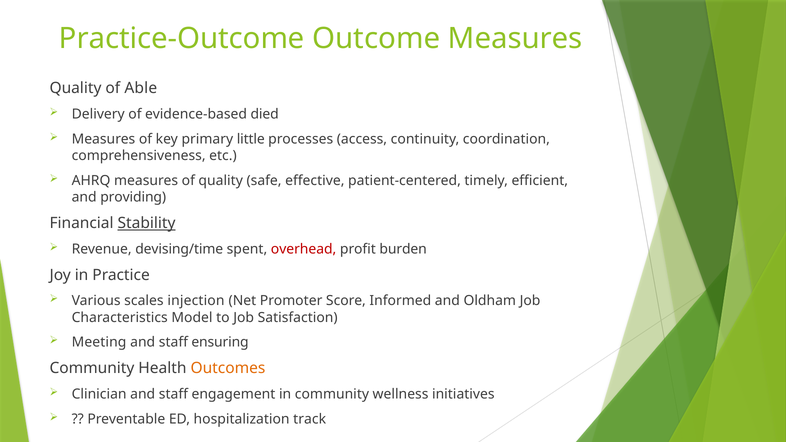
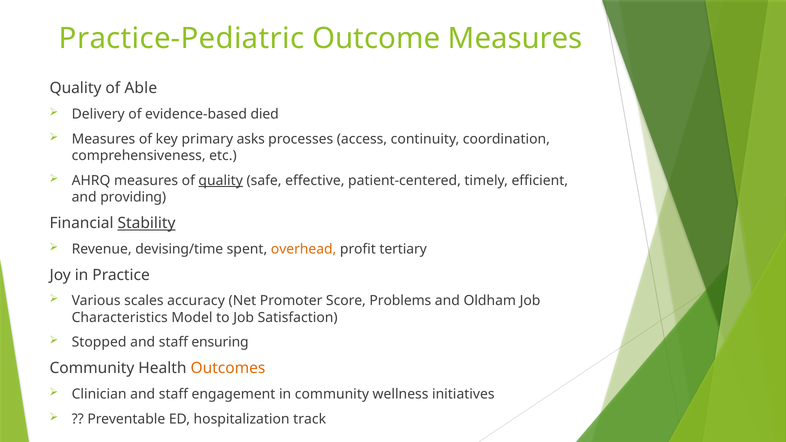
Practice-Outcome: Practice-Outcome -> Practice-Pediatric
little: little -> asks
quality at (221, 181) underline: none -> present
overhead colour: red -> orange
burden: burden -> tertiary
injection: injection -> accuracy
Informed: Informed -> Problems
Meeting: Meeting -> Stopped
